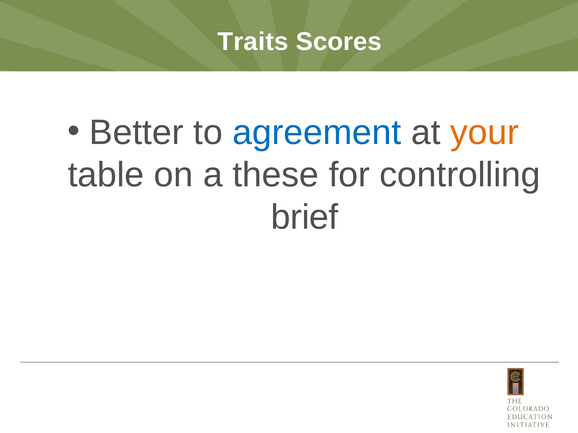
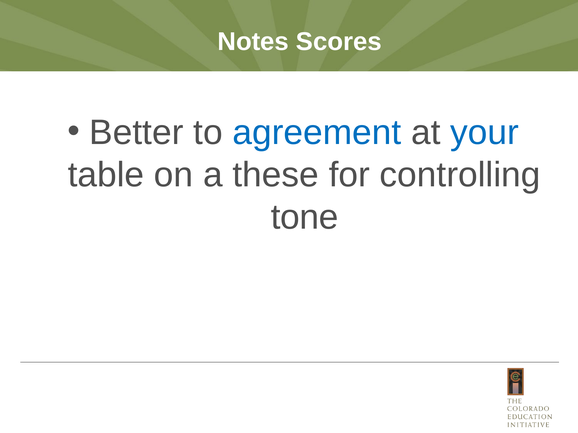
Traits: Traits -> Notes
your colour: orange -> blue
brief: brief -> tone
